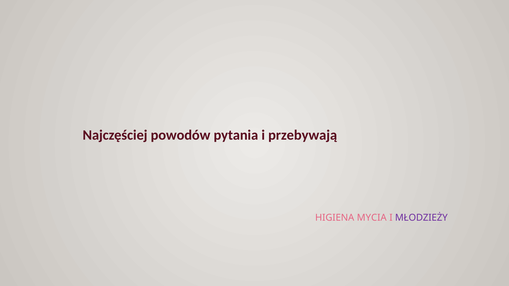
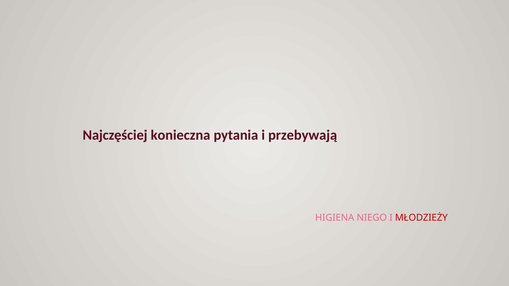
powodów: powodów -> konieczna
MYCIA: MYCIA -> NIEGO
MŁODZIEŻY colour: purple -> red
